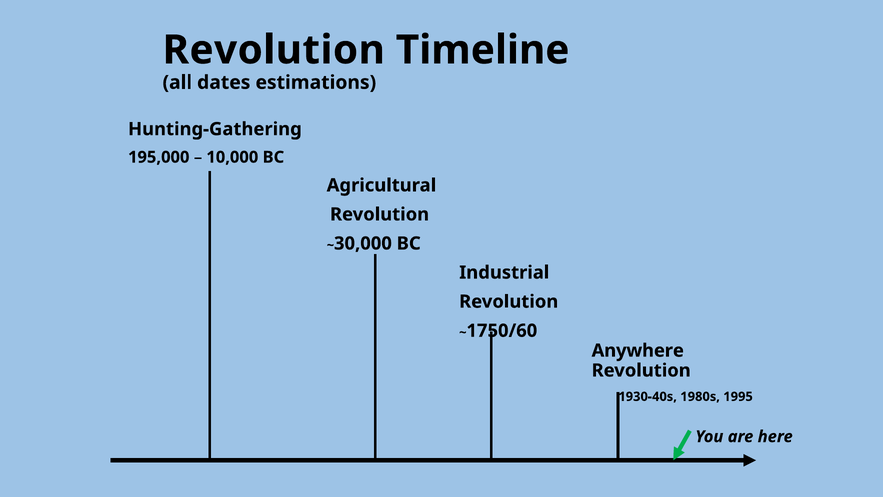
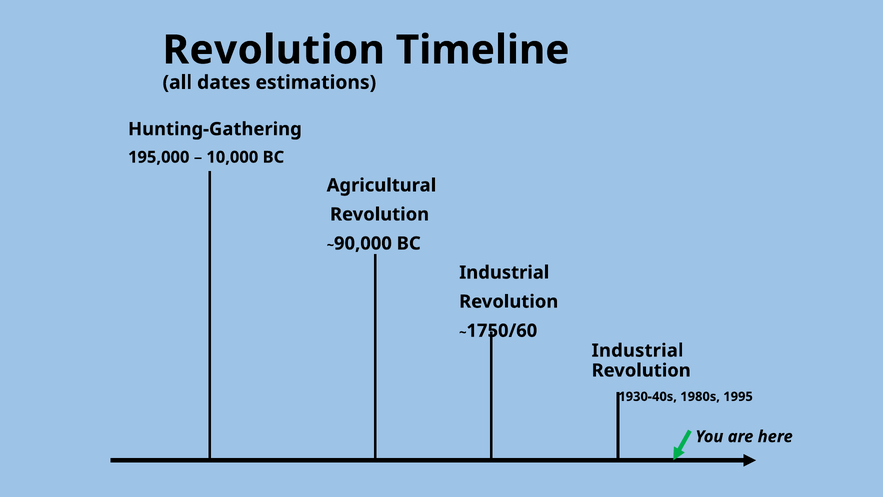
30,000: 30,000 -> 90,000
Anywhere at (638, 350): Anywhere -> Industrial
